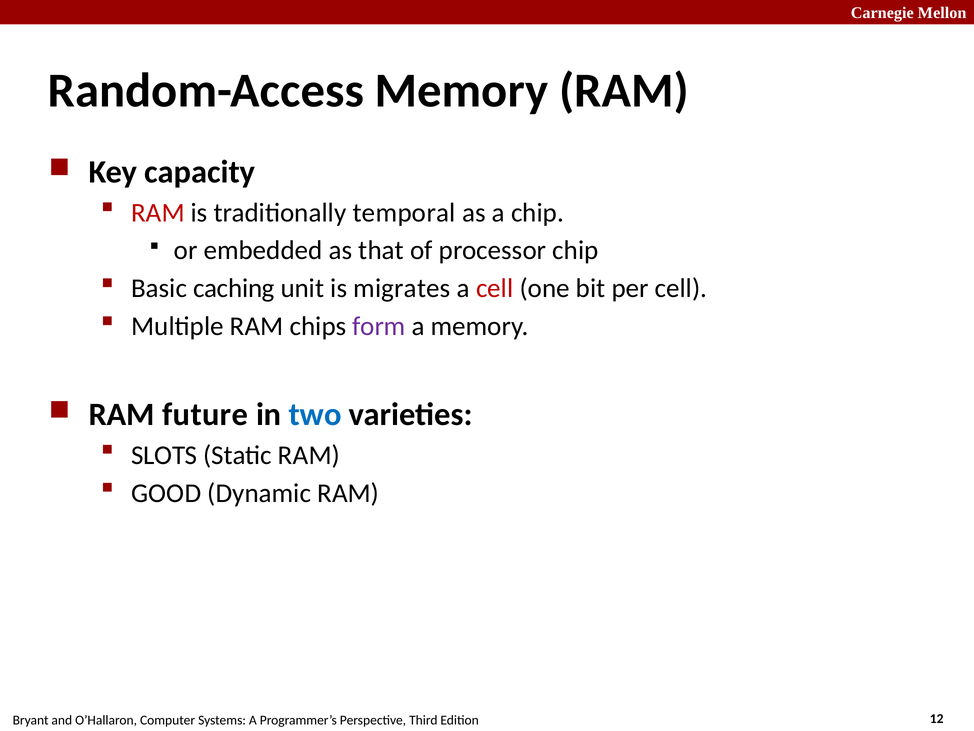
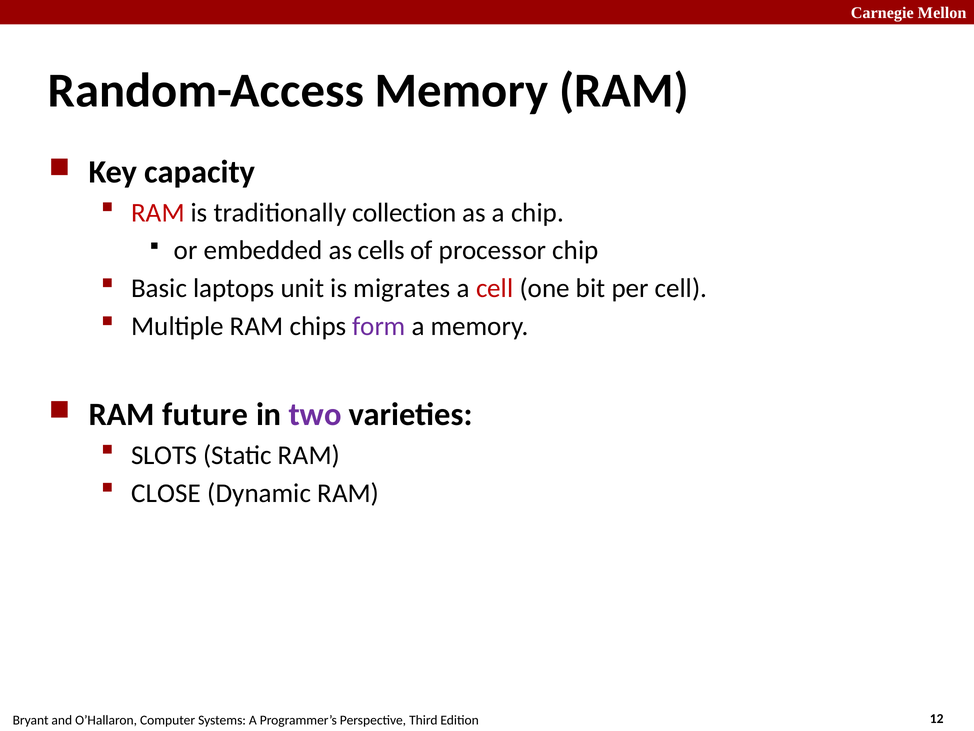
temporal: temporal -> collection
that: that -> cells
caching: caching -> laptops
two colour: blue -> purple
GOOD: GOOD -> CLOSE
